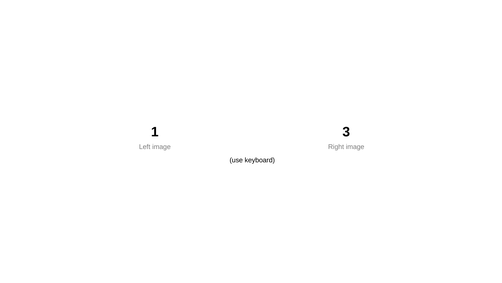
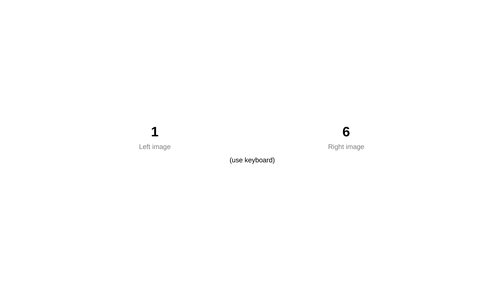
3: 3 -> 6
